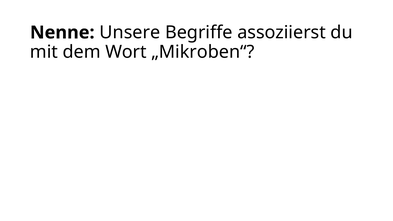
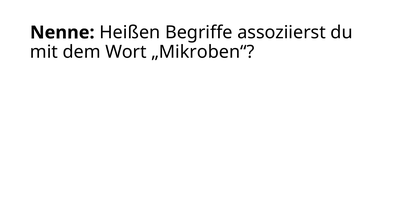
Unsere: Unsere -> Heißen
